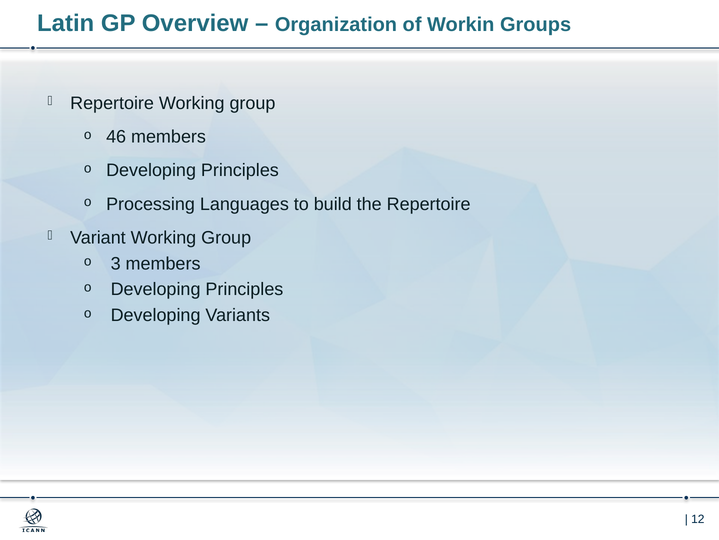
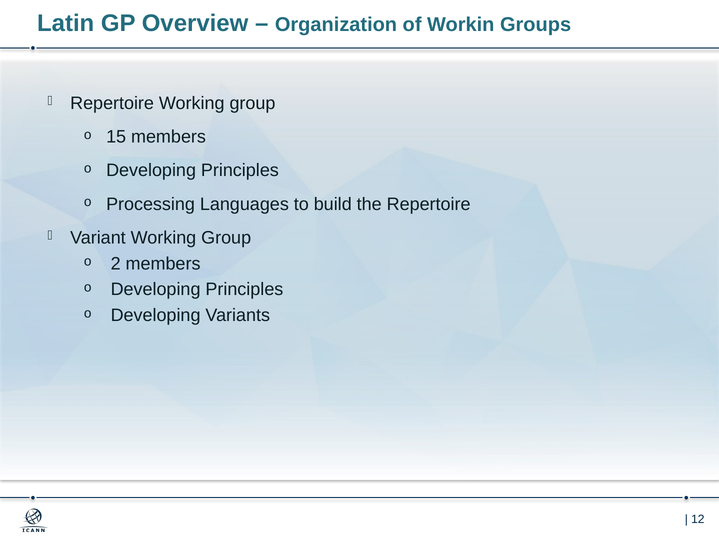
46: 46 -> 15
3: 3 -> 2
